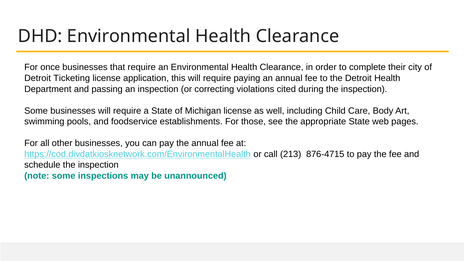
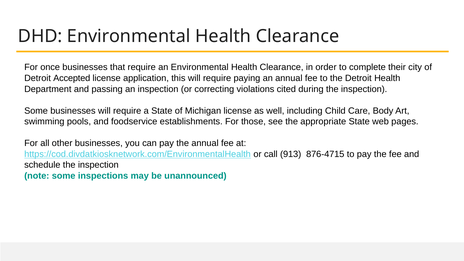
Ticketing: Ticketing -> Accepted
213: 213 -> 913
